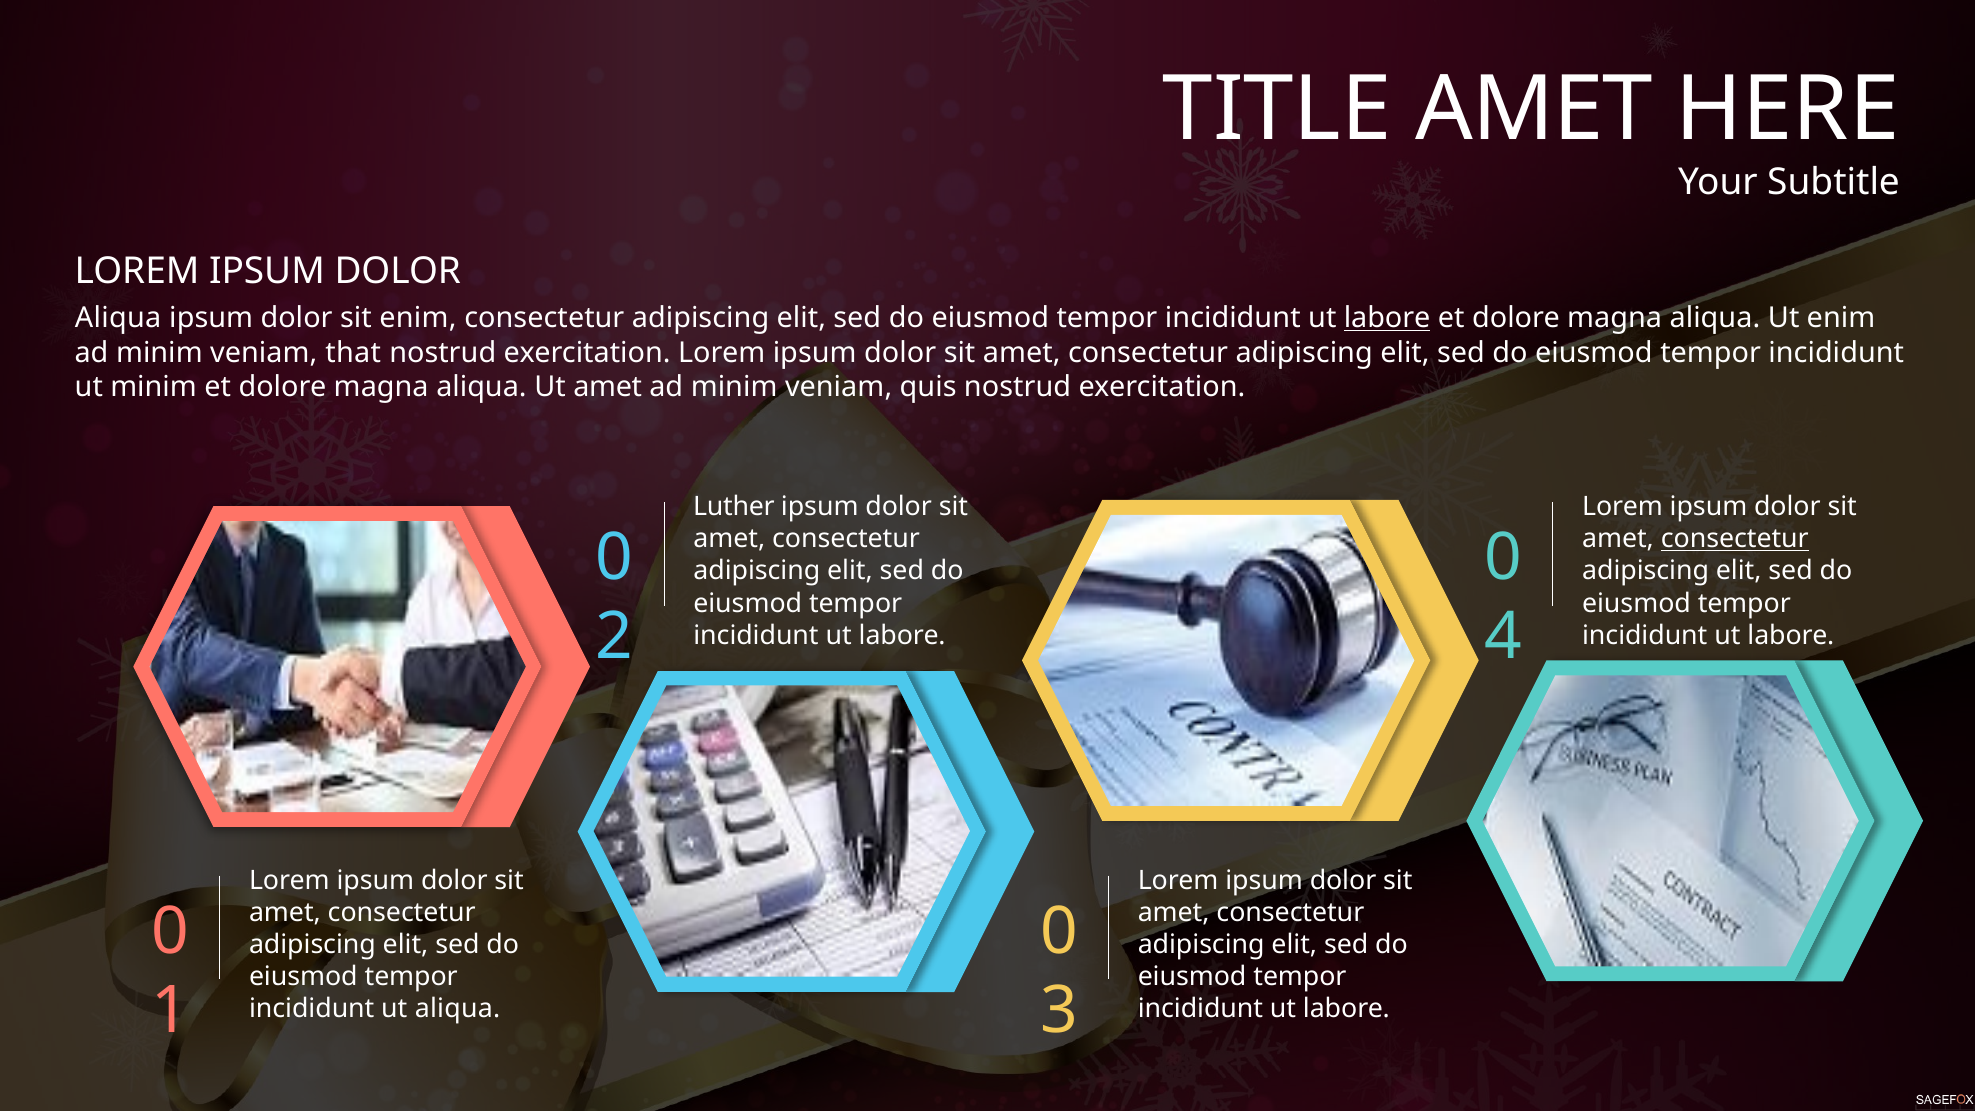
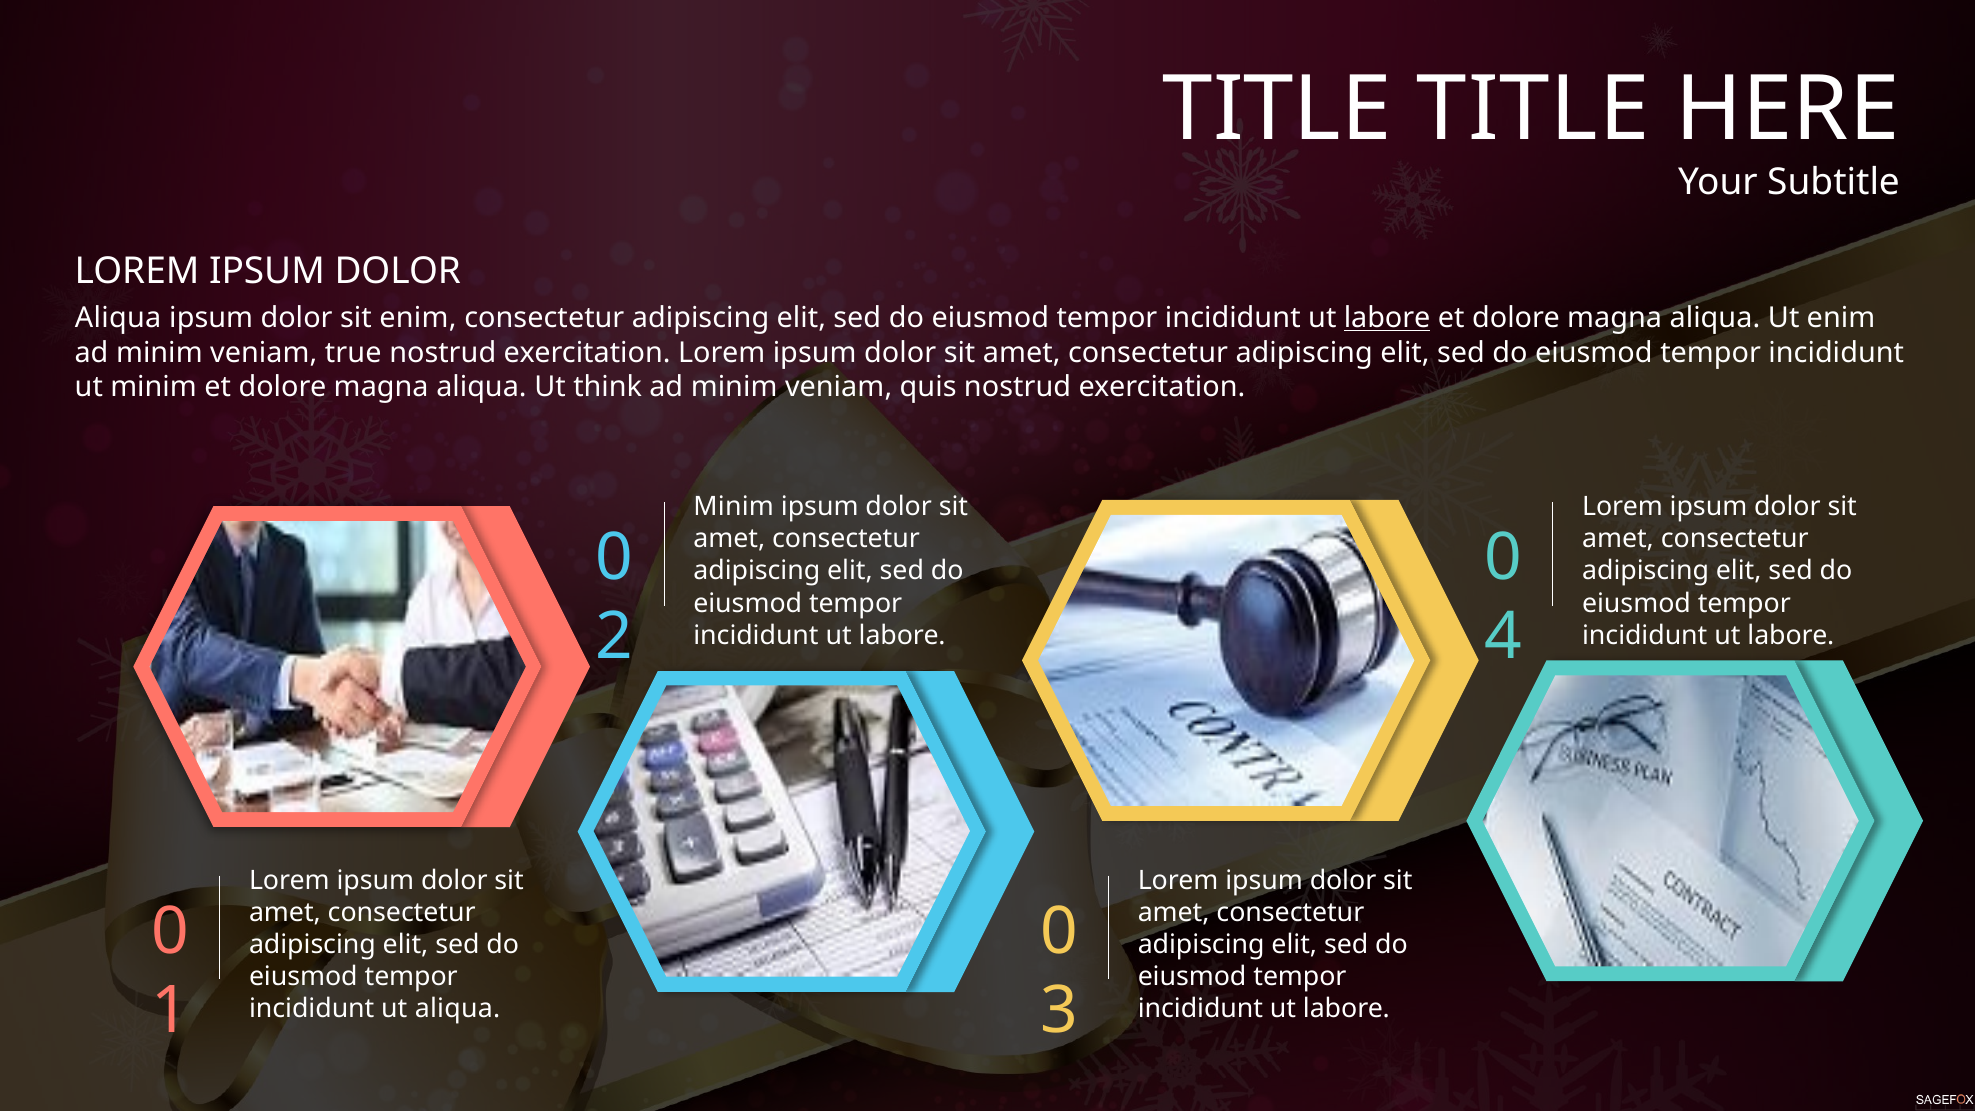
TITLE AMET: AMET -> TITLE
that: that -> true
Ut amet: amet -> think
Luther at (734, 507): Luther -> Minim
consectetur at (1735, 539) underline: present -> none
